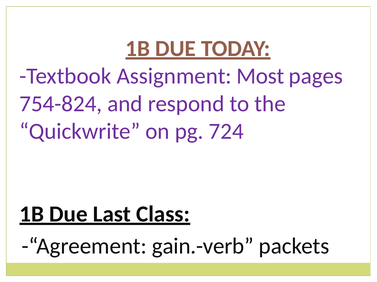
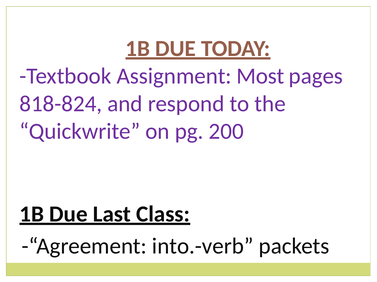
754-824: 754-824 -> 818-824
724: 724 -> 200
gain.-verb: gain.-verb -> into.-verb
